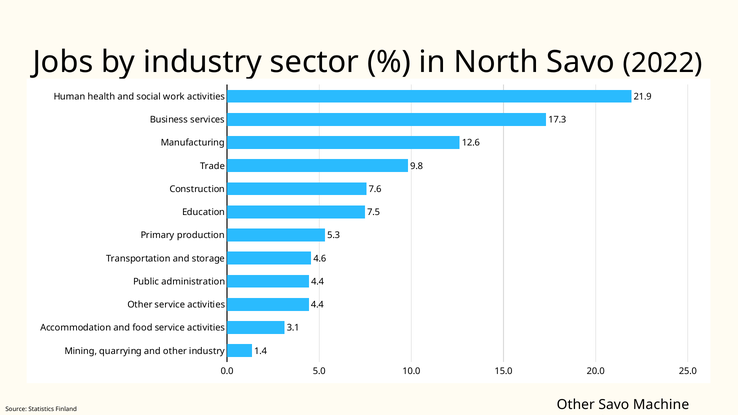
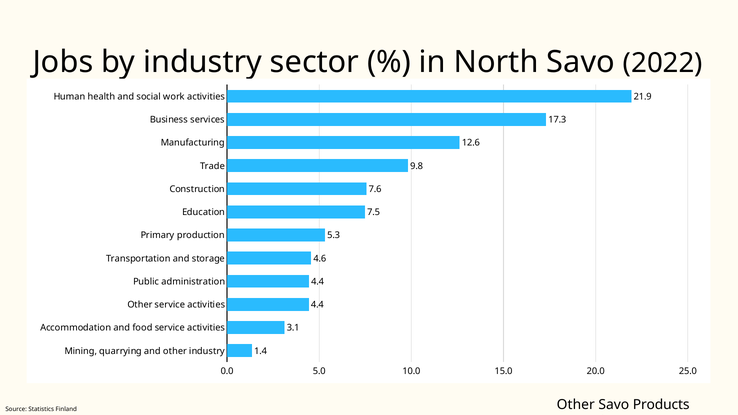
Machine: Machine -> Products
